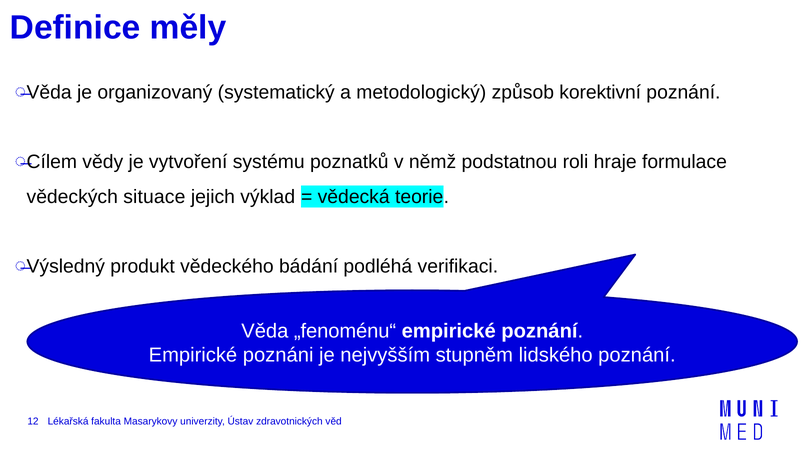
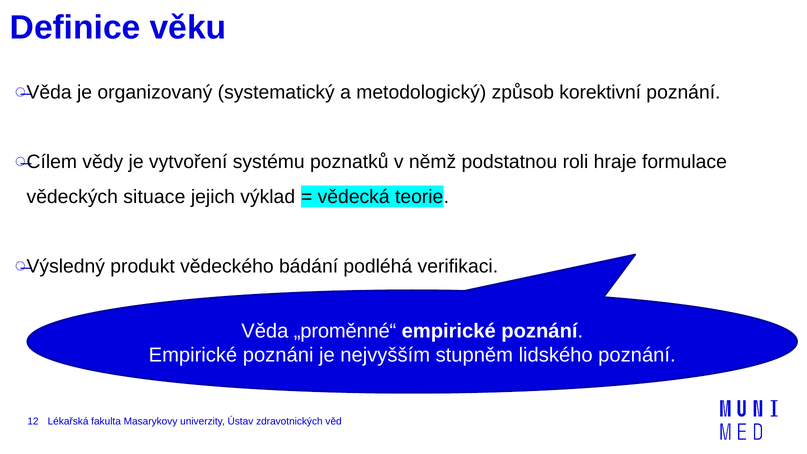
měly: měly -> věku
„fenoménu“: „fenoménu“ -> „proměnné“
